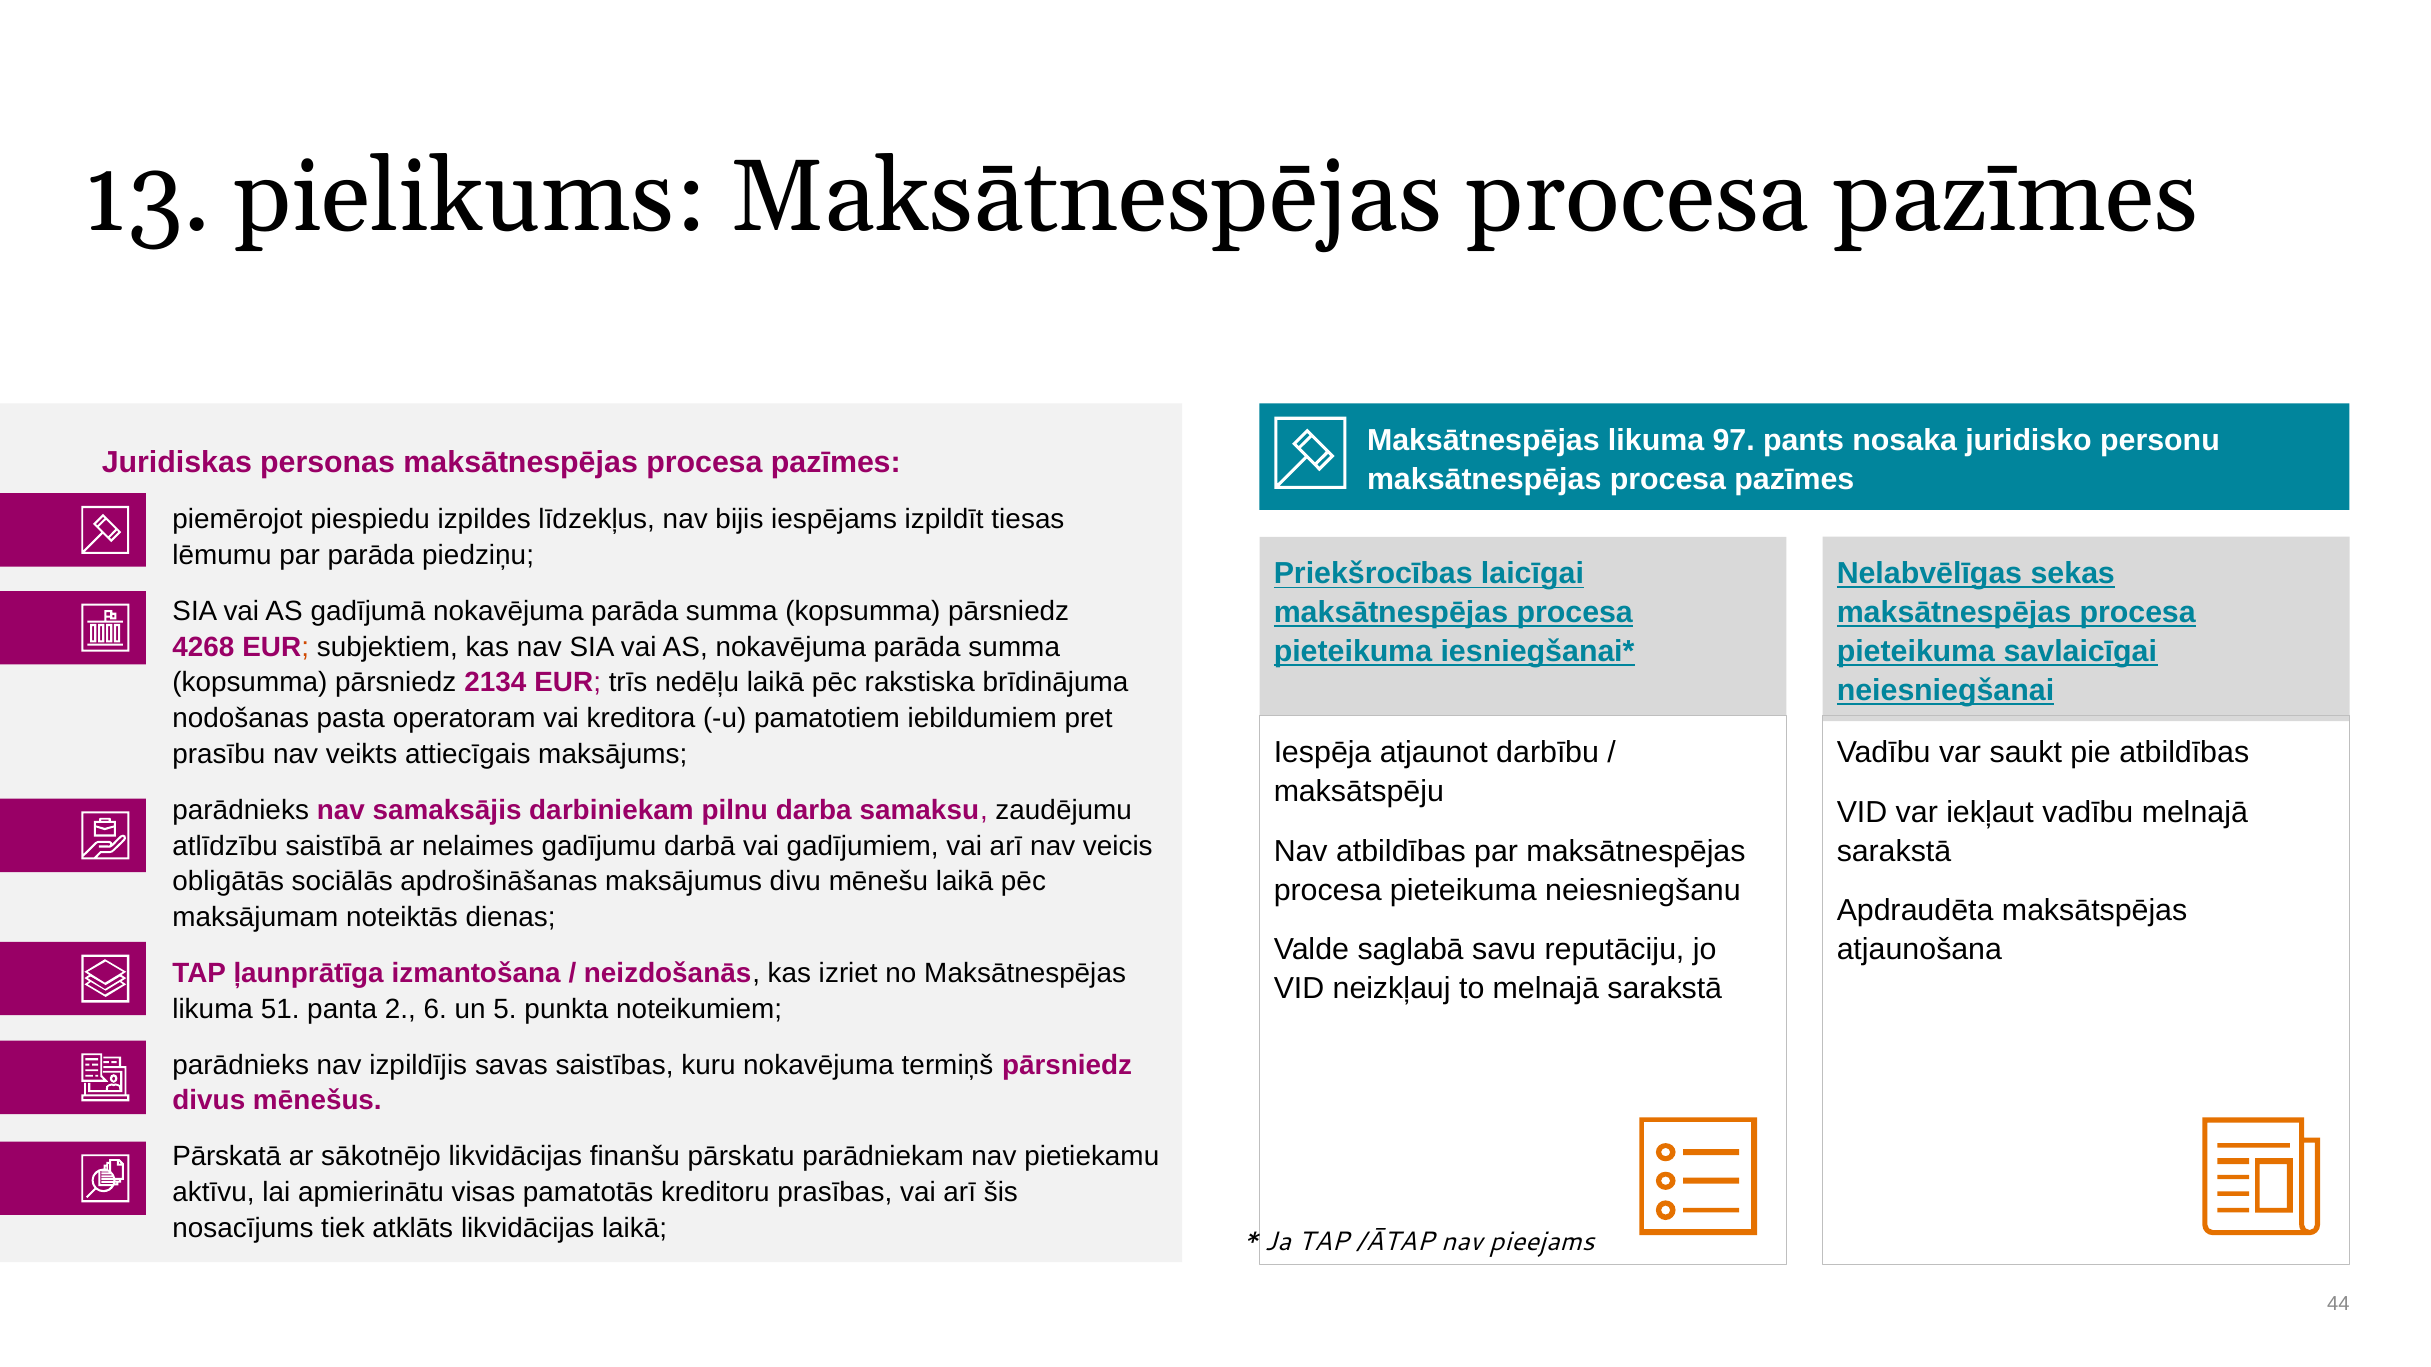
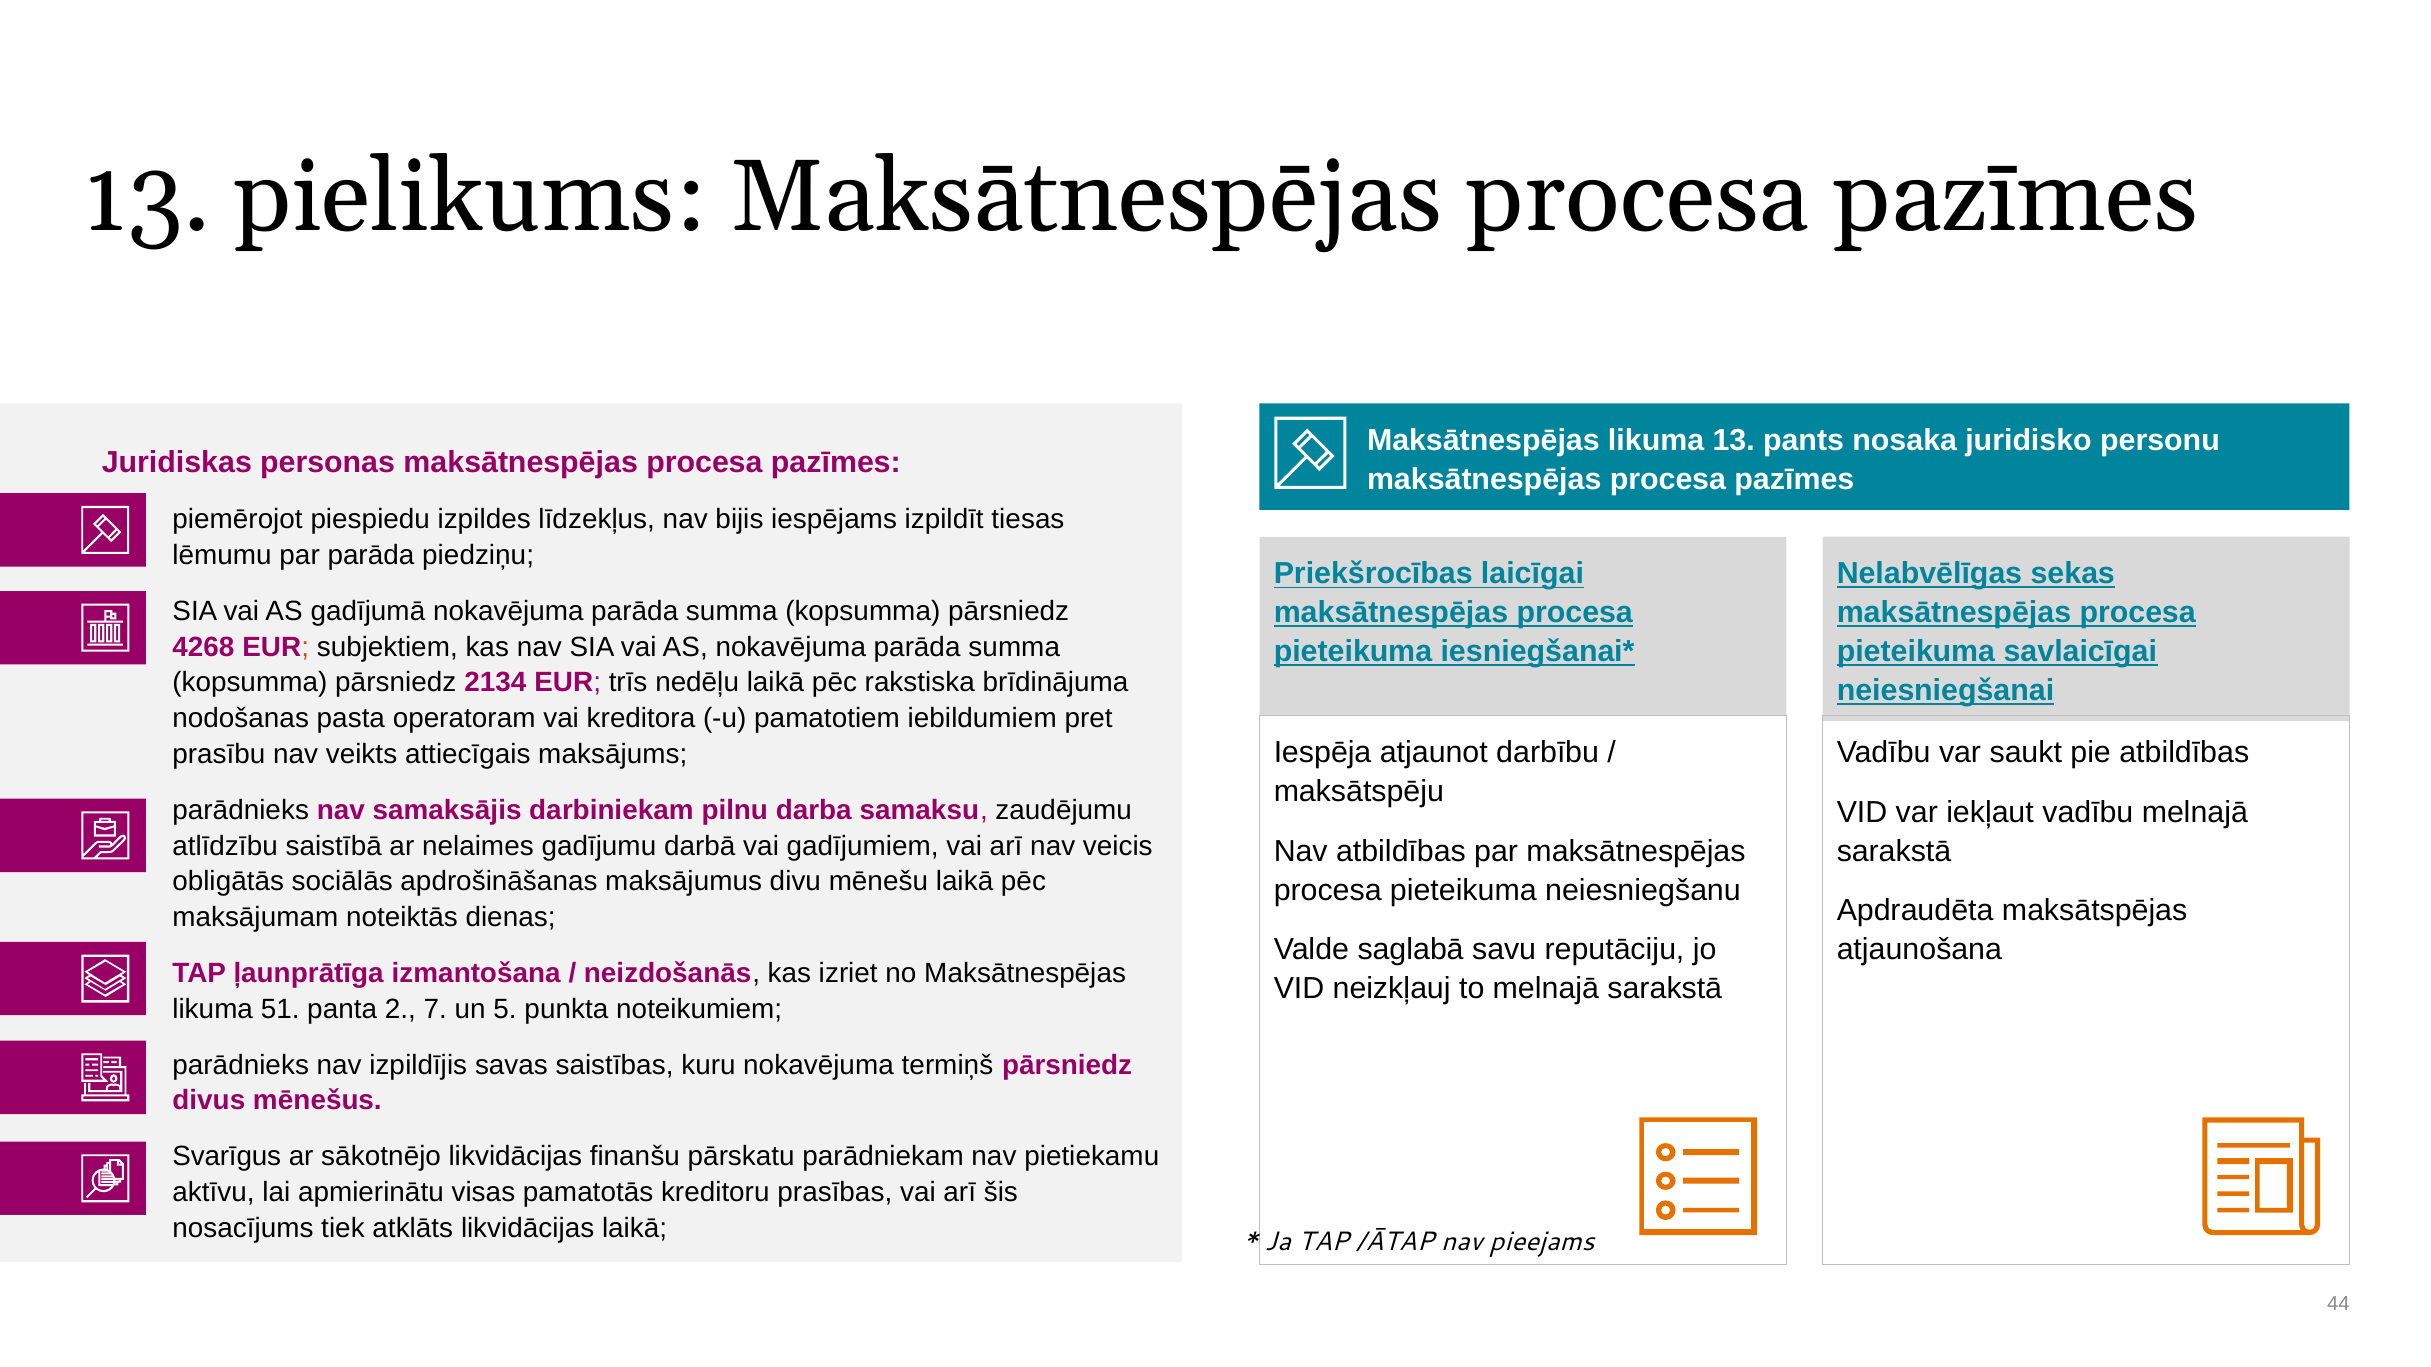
likuma 97: 97 -> 13
6: 6 -> 7
Pārskatā: Pārskatā -> Svarīgus
